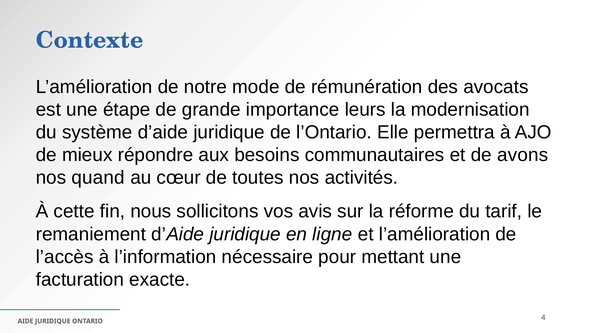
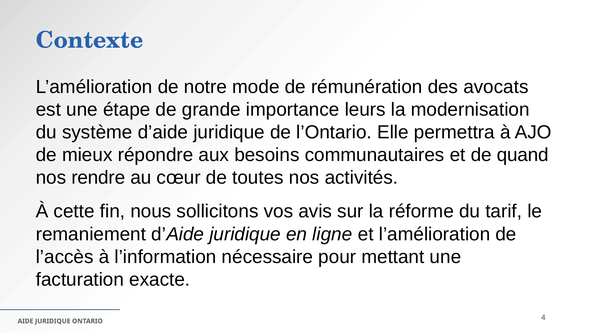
avons: avons -> quand
quand: quand -> rendre
